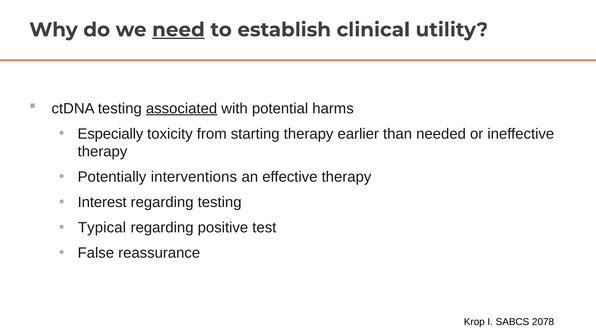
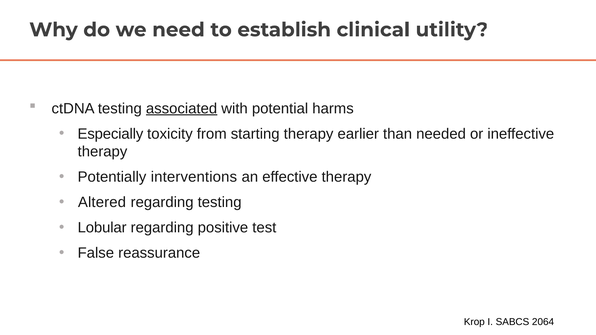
need underline: present -> none
Interest: Interest -> Altered
Typical: Typical -> Lobular
2078: 2078 -> 2064
